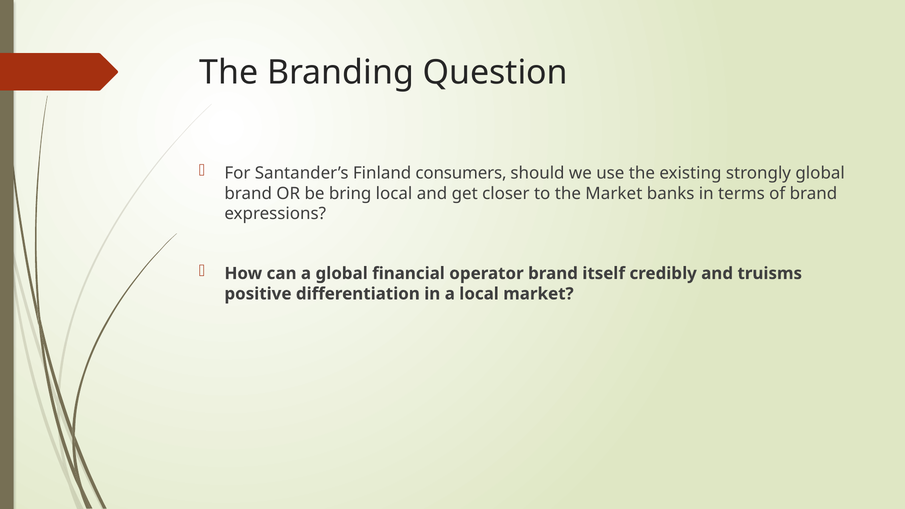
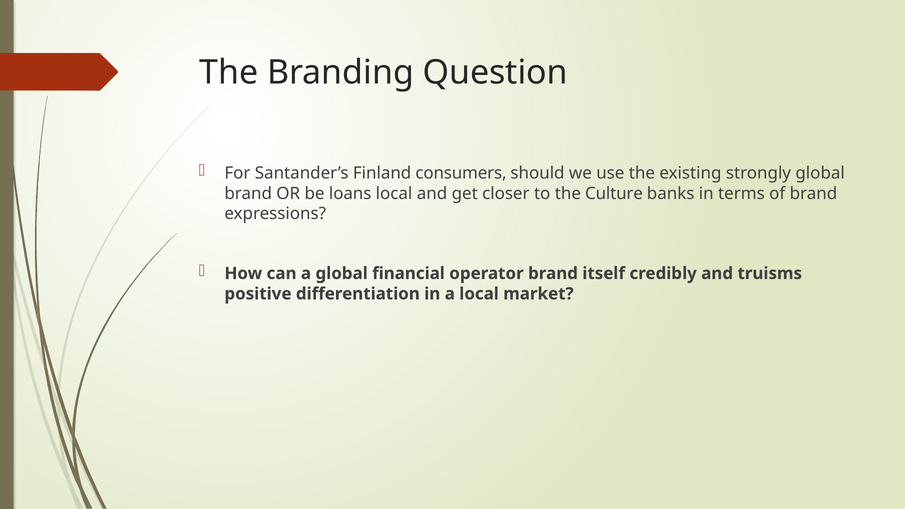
bring: bring -> loans
the Market: Market -> Culture
